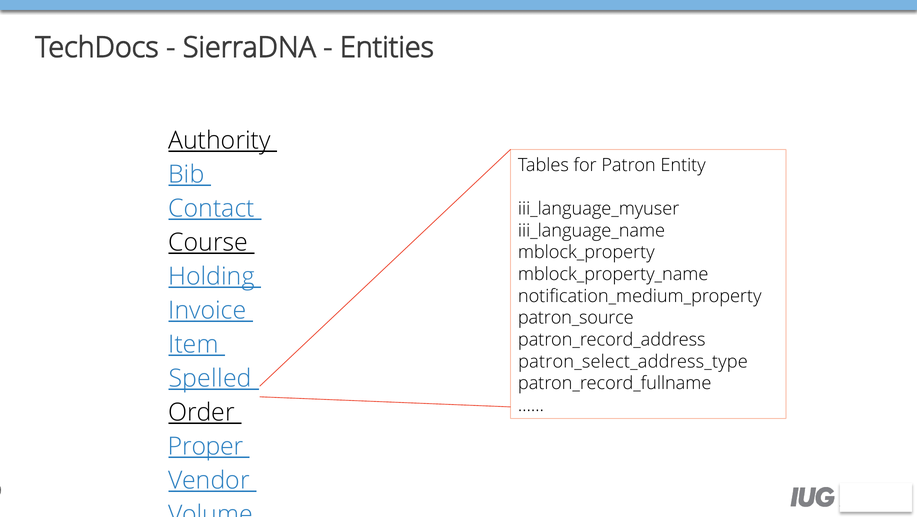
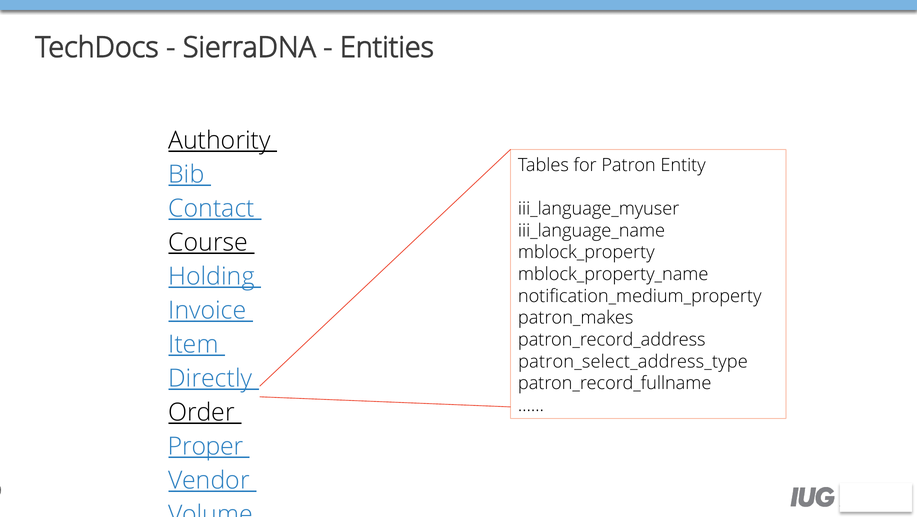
patron_source: patron_source -> patron_makes
Spelled: Spelled -> Directly
